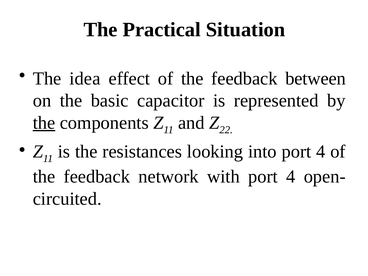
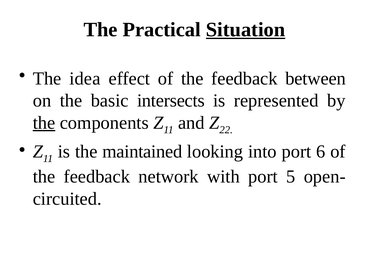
Situation underline: none -> present
capacitor: capacitor -> intersects
resistances: resistances -> maintained
into port 4: 4 -> 6
with port 4: 4 -> 5
